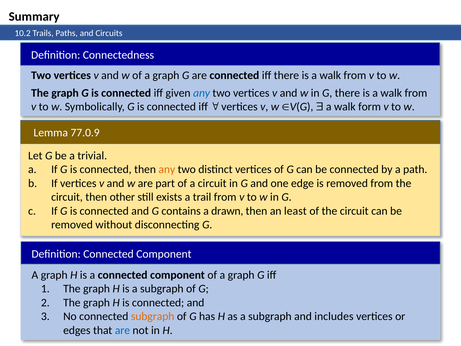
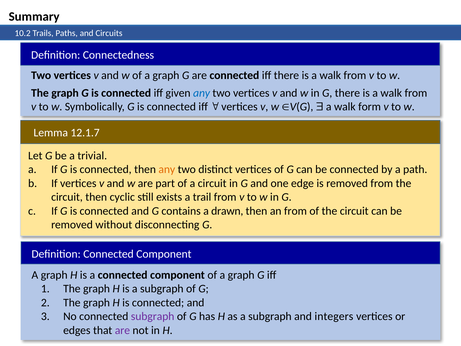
77.0.9: 77.0.9 -> 12.1.7
other: other -> cyclic
an least: least -> from
subgraph at (153, 316) colour: orange -> purple
includes: includes -> integers
are at (122, 330) colour: blue -> purple
